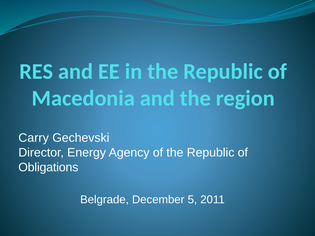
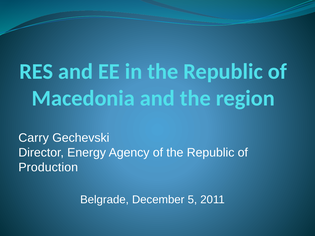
Obligations: Obligations -> Production
